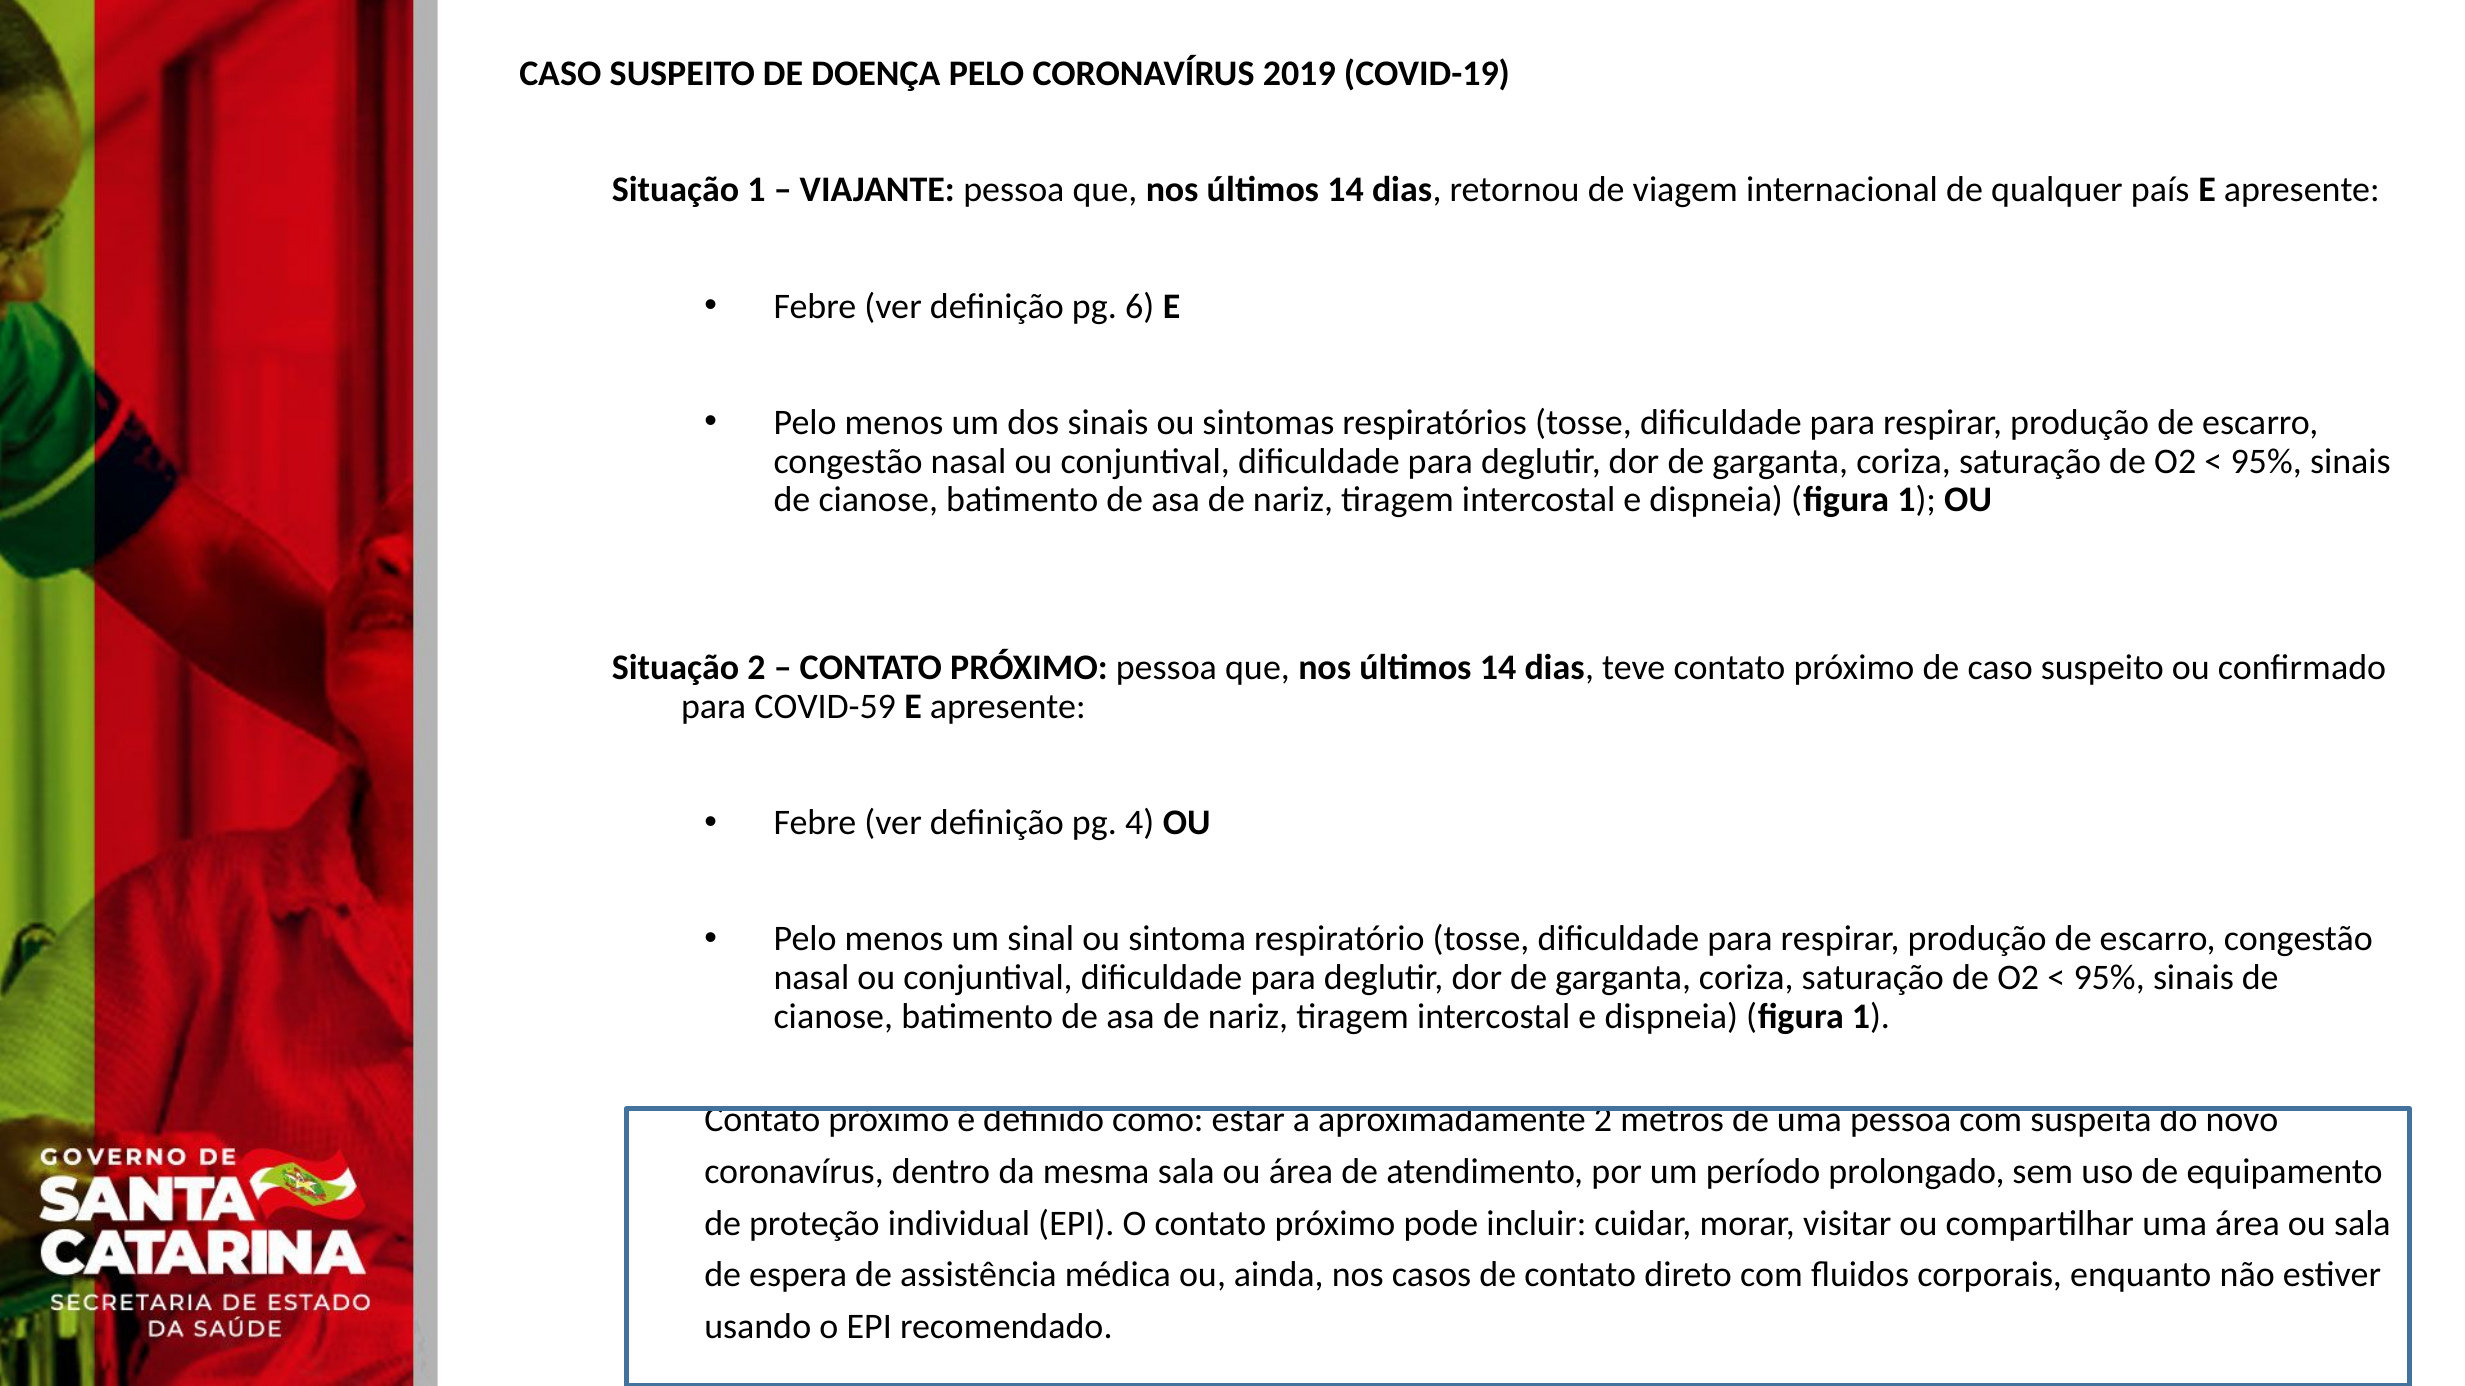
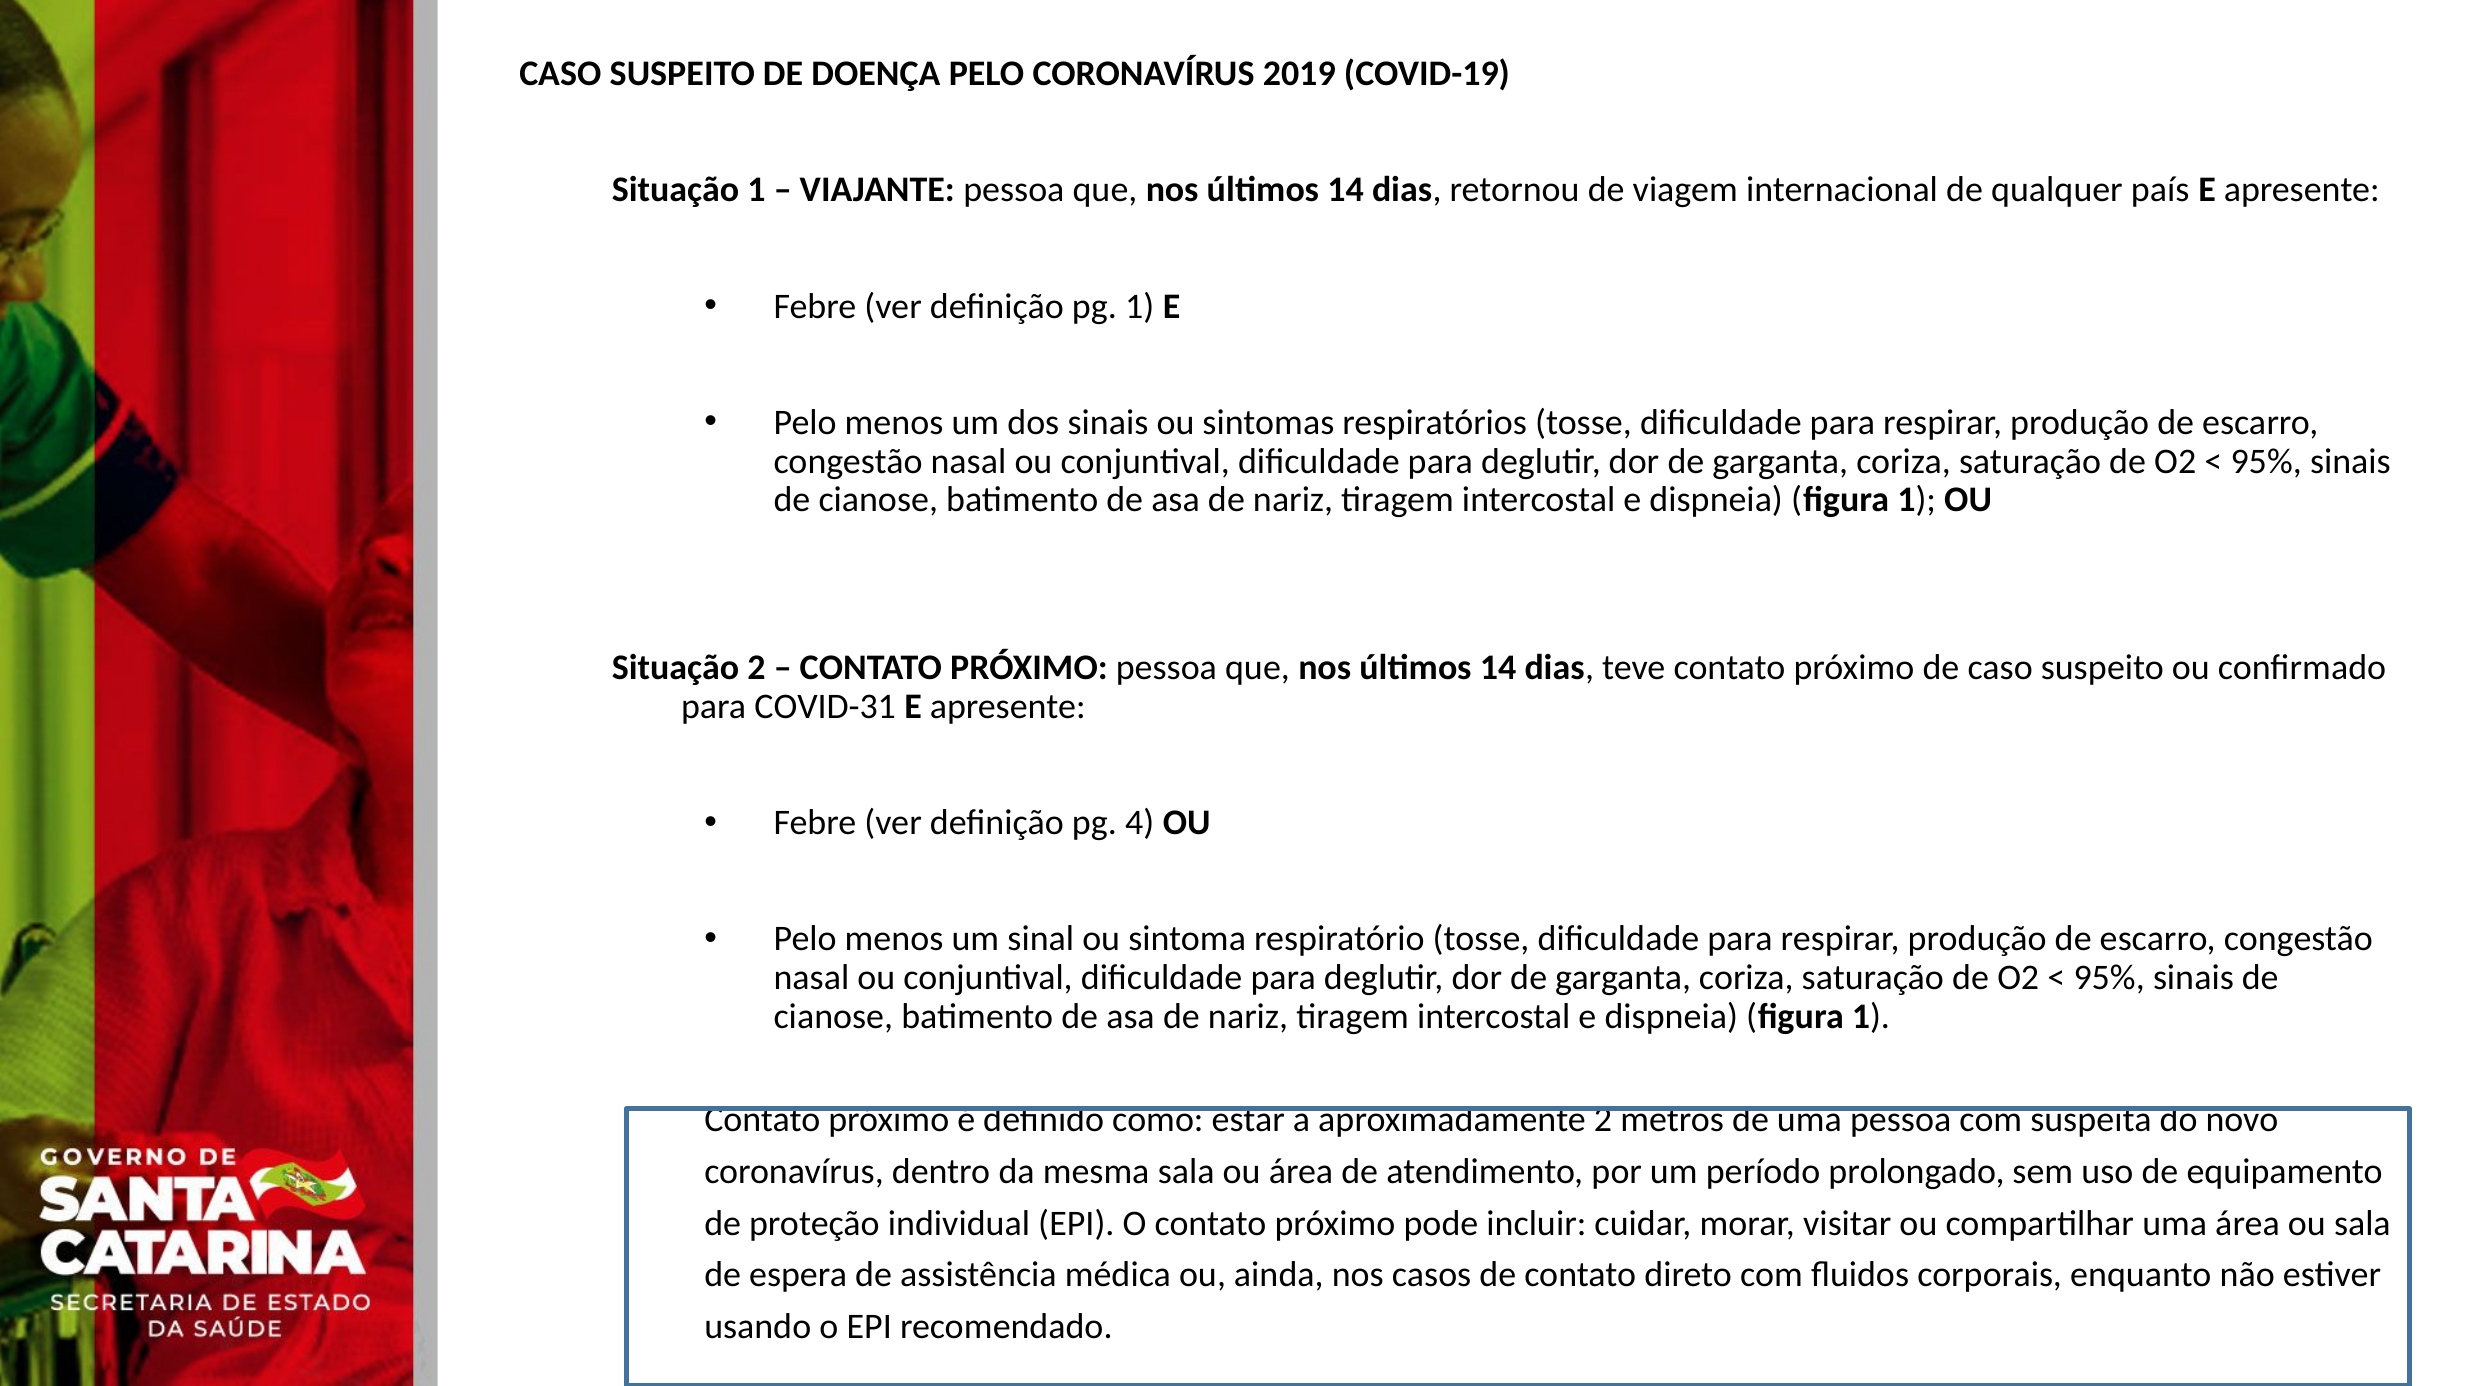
pg 6: 6 -> 1
COVID-59: COVID-59 -> COVID-31
